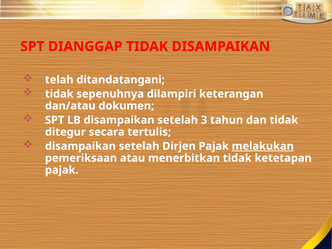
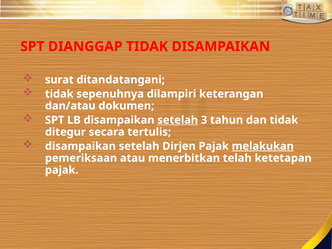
telah: telah -> surat
setelah at (178, 120) underline: none -> present
menerbitkan tidak: tidak -> telah
